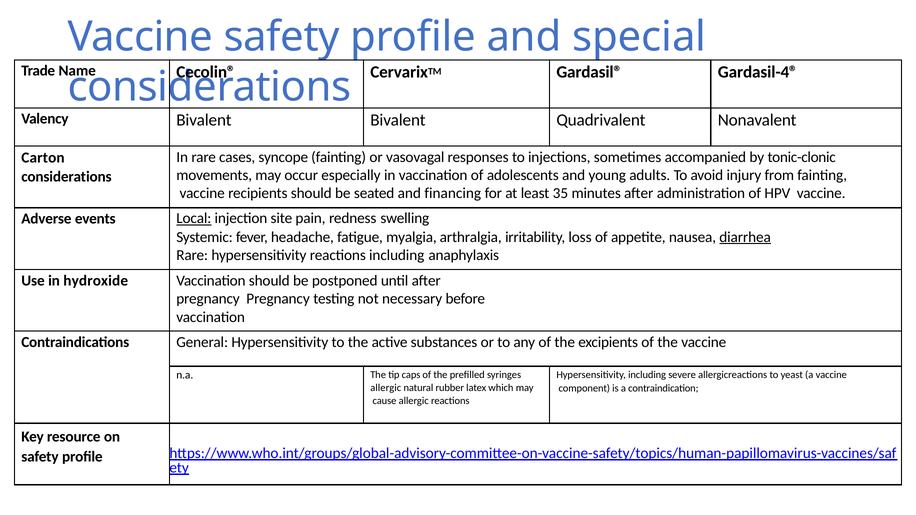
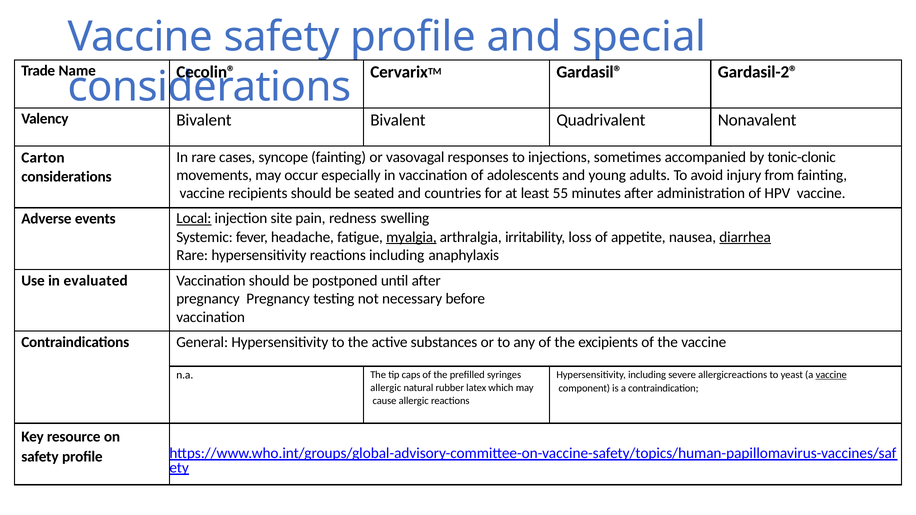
Gardasil-4®: Gardasil-4® -> Gardasil-2®
financing: financing -> countries
35: 35 -> 55
myalgia underline: none -> present
hydroxide: hydroxide -> evaluated
vaccine at (831, 375) underline: none -> present
